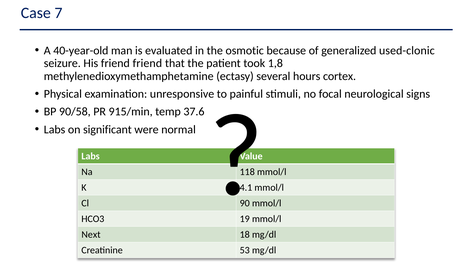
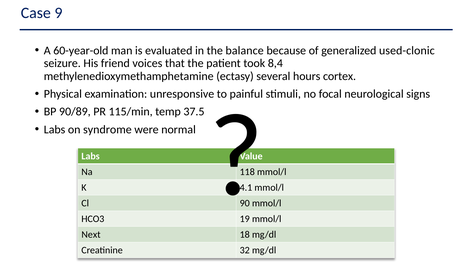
7: 7 -> 9
40-year-old: 40-year-old -> 60-year-old
osmotic: osmotic -> balance
friend friend: friend -> voices
1,8: 1,8 -> 8,4
90/58: 90/58 -> 90/89
915/min: 915/min -> 115/min
37.6: 37.6 -> 37.5
significant: significant -> syndrome
53: 53 -> 32
